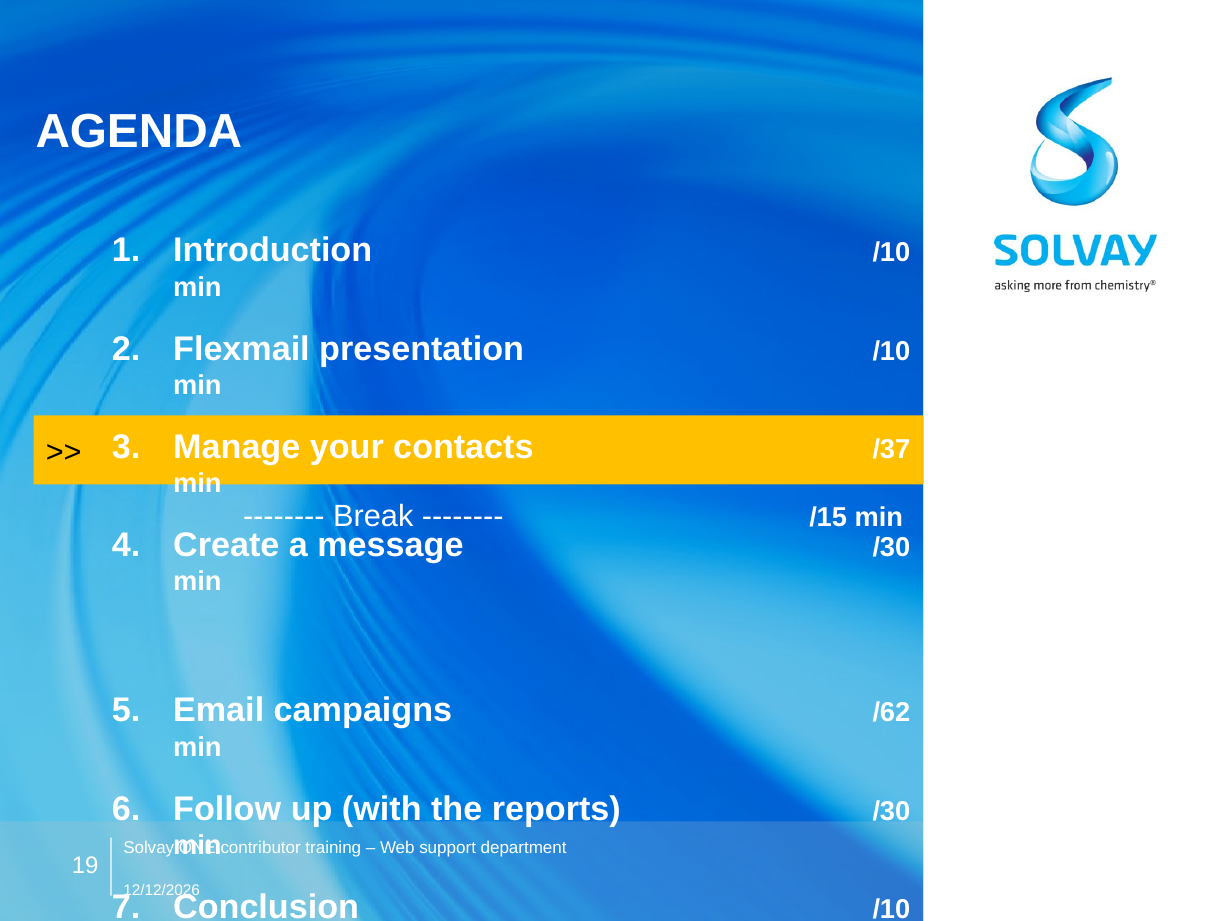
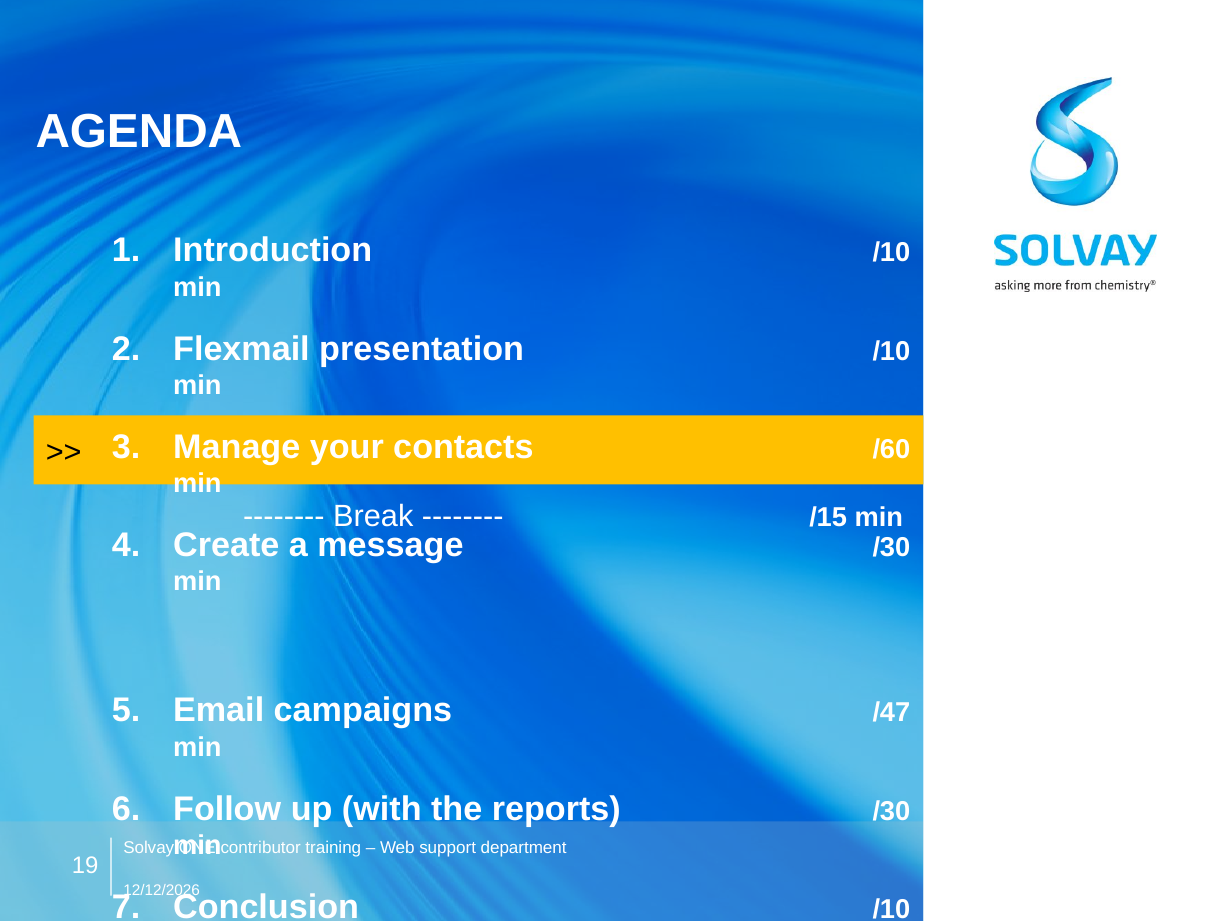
/37: /37 -> /60
/62: /62 -> /47
